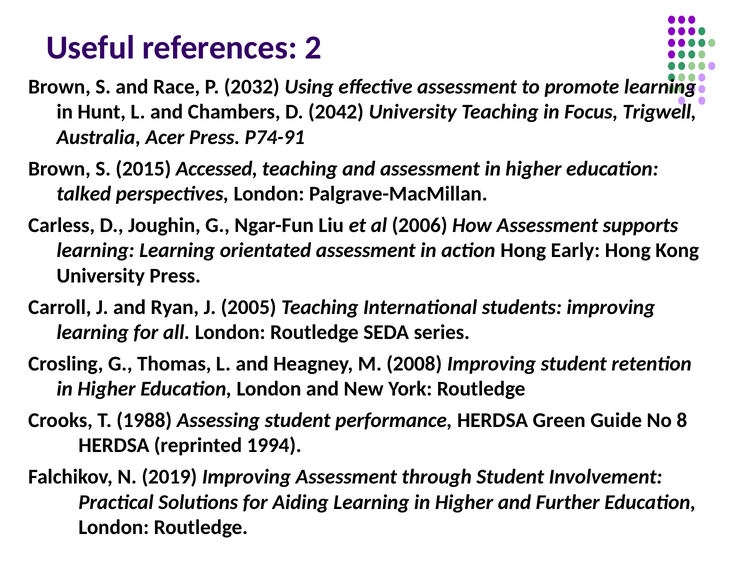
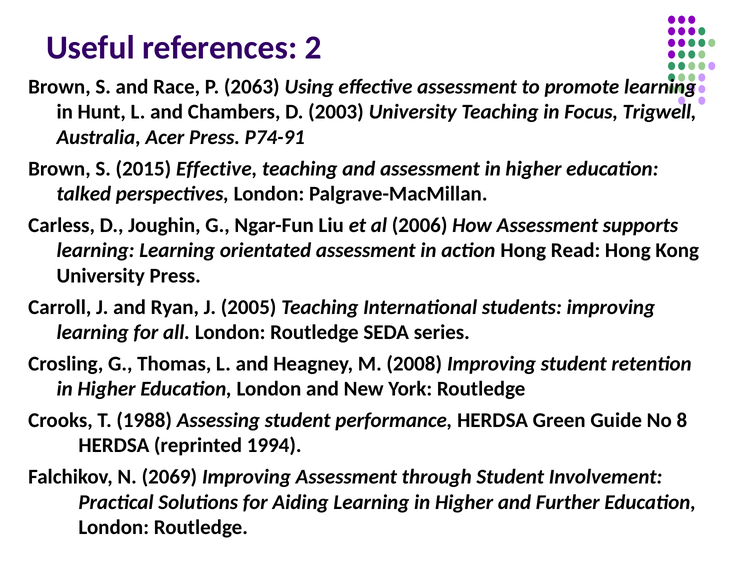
2032: 2032 -> 2063
2042: 2042 -> 2003
2015 Accessed: Accessed -> Effective
Early: Early -> Read
2019: 2019 -> 2069
